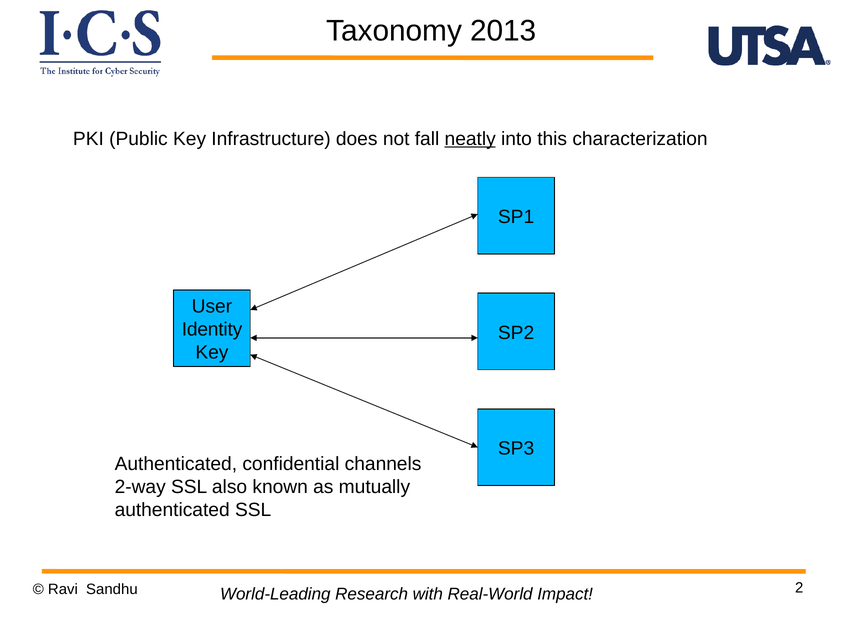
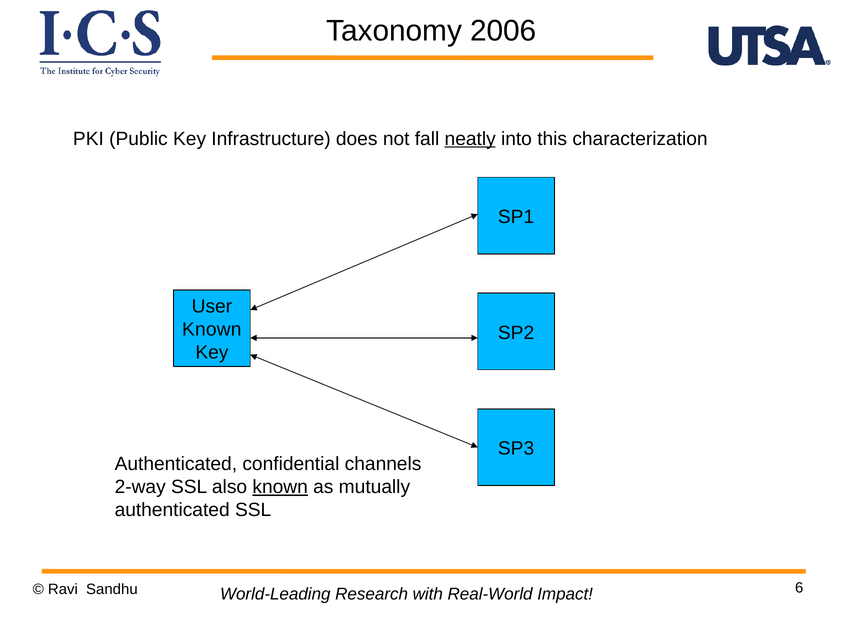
2013: 2013 -> 2006
Identity at (212, 330): Identity -> Known
known at (280, 487) underline: none -> present
2: 2 -> 6
